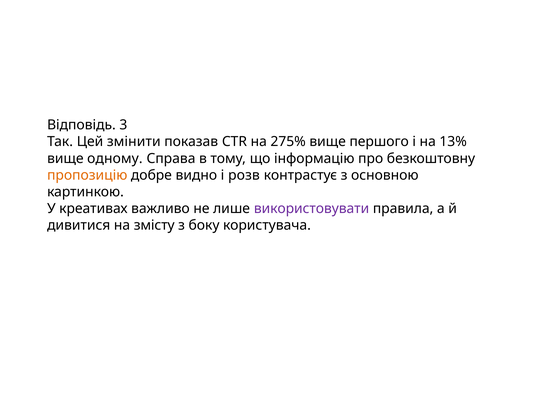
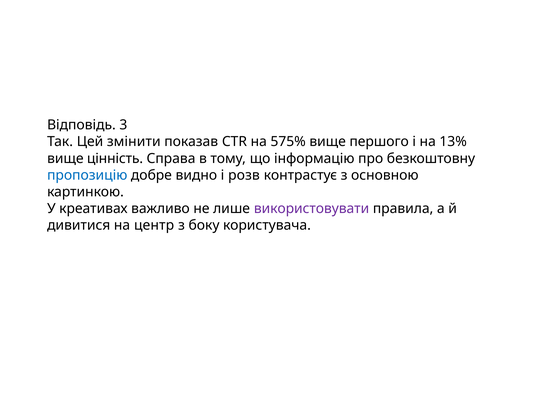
275%: 275% -> 575%
одному: одному -> цінність
пропозицію colour: orange -> blue
змісту: змісту -> центр
